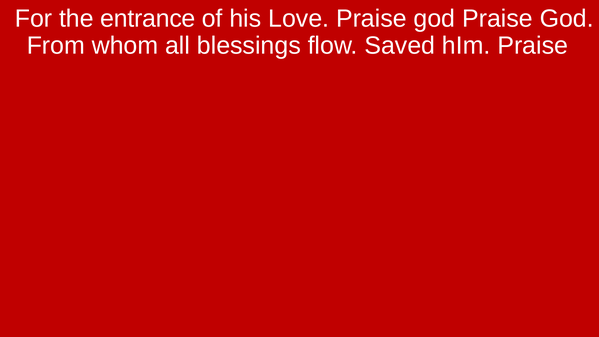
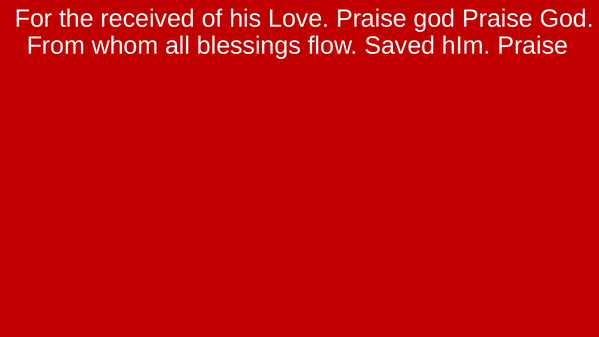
entrance: entrance -> received
